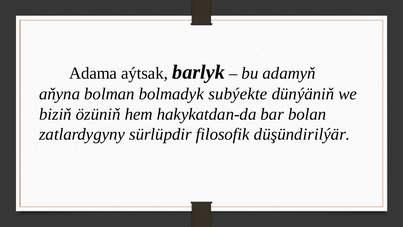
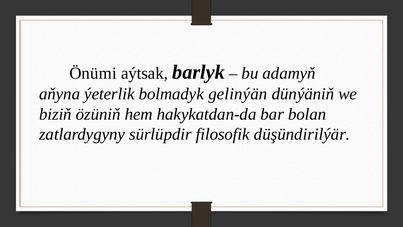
Adama: Adama -> Önümi
bolman: bolman -> ýeterlik
subýekte: subýekte -> gelinýän
